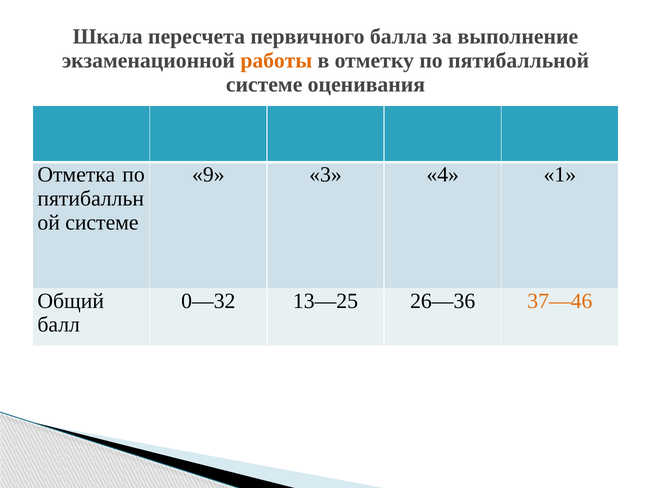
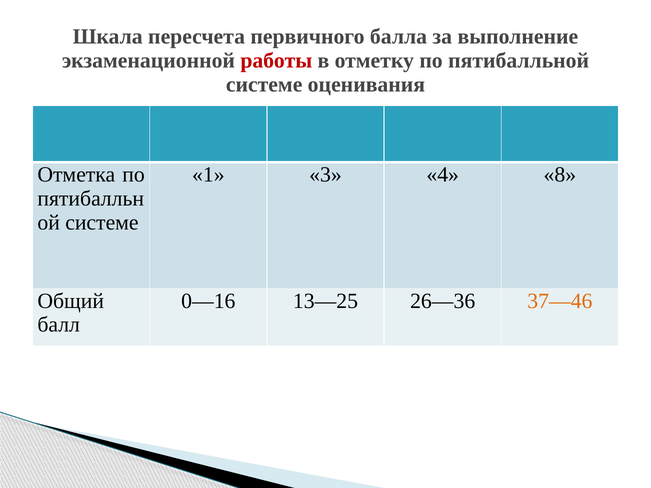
работы colour: orange -> red
9: 9 -> 1
1: 1 -> 8
0—32: 0—32 -> 0—16
